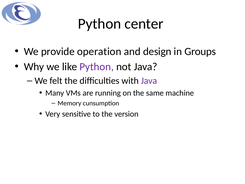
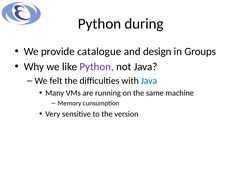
center: center -> during
operation: operation -> catalogue
Java at (149, 81) colour: purple -> blue
